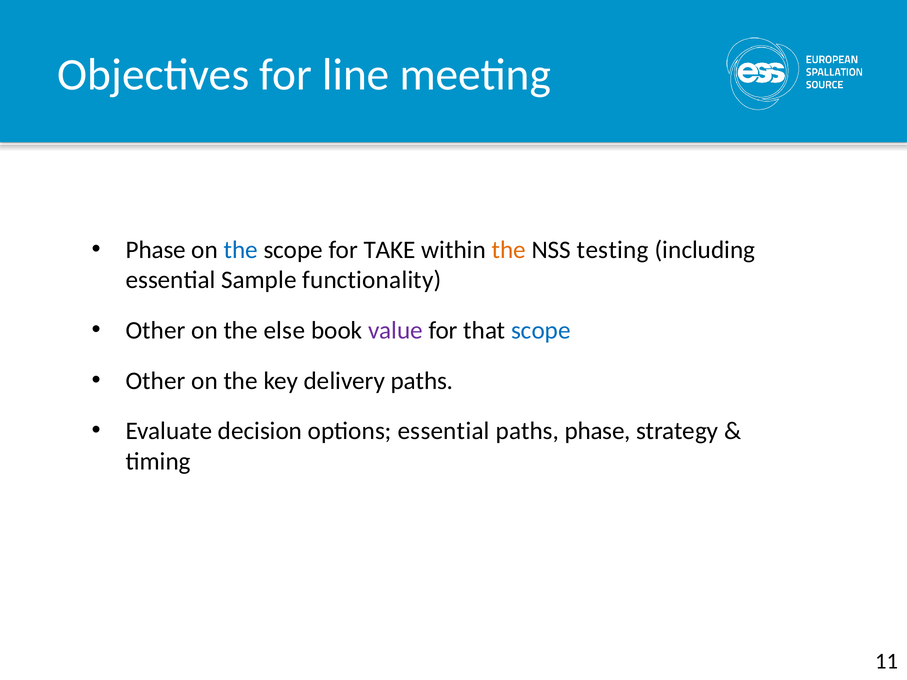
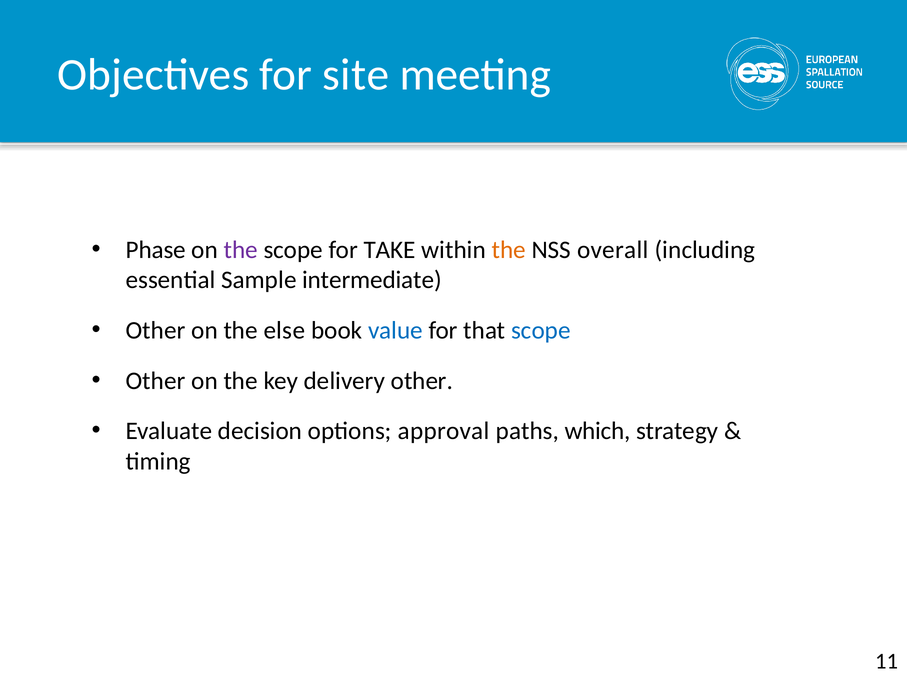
line: line -> site
the at (241, 250) colour: blue -> purple
testing: testing -> overall
functionality: functionality -> intermediate
value colour: purple -> blue
delivery paths: paths -> other
options essential: essential -> approval
paths phase: phase -> which
